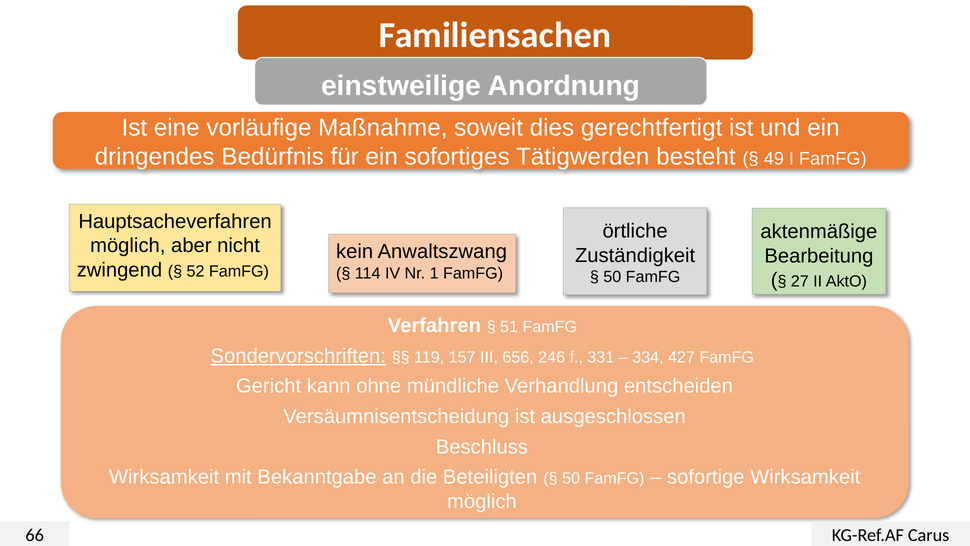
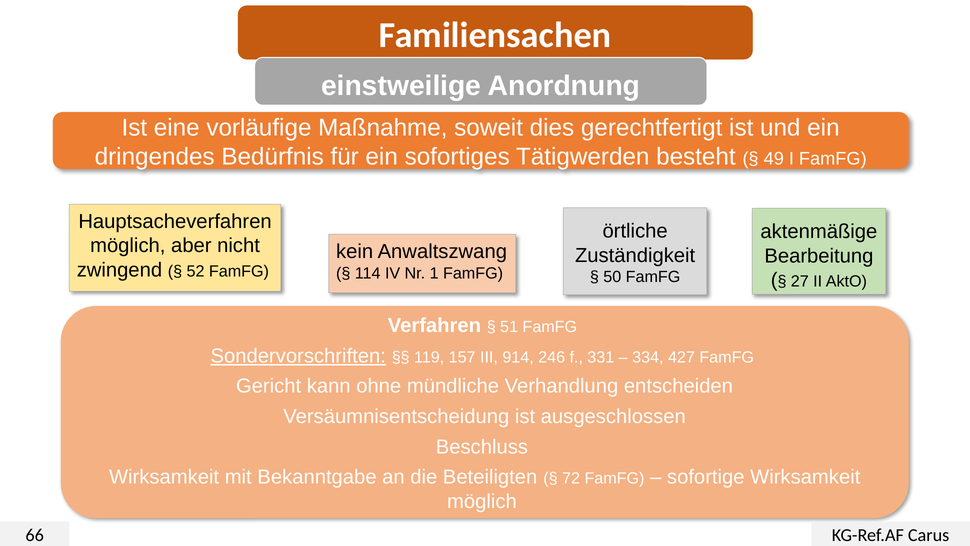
656: 656 -> 914
50 at (571, 478): 50 -> 72
